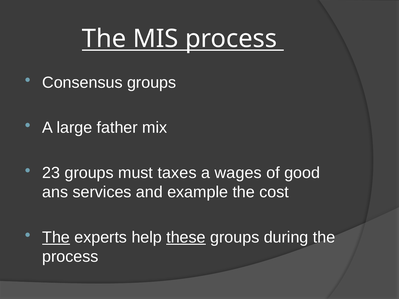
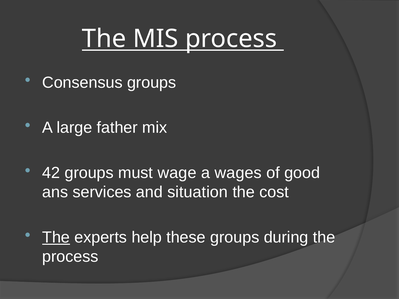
23: 23 -> 42
taxes: taxes -> wage
example: example -> situation
these underline: present -> none
